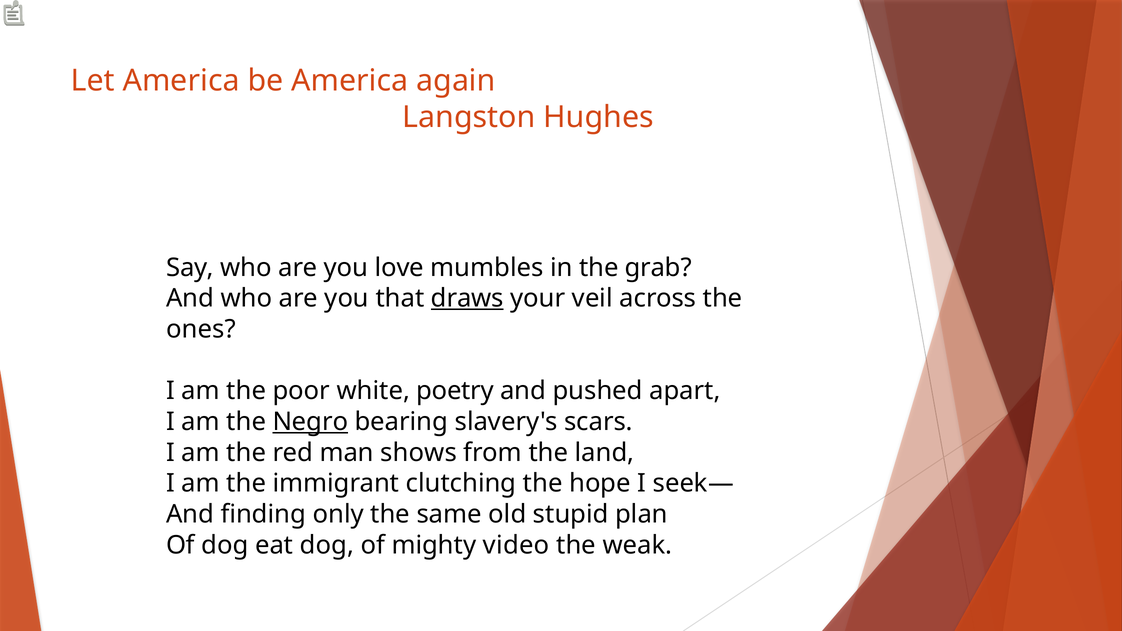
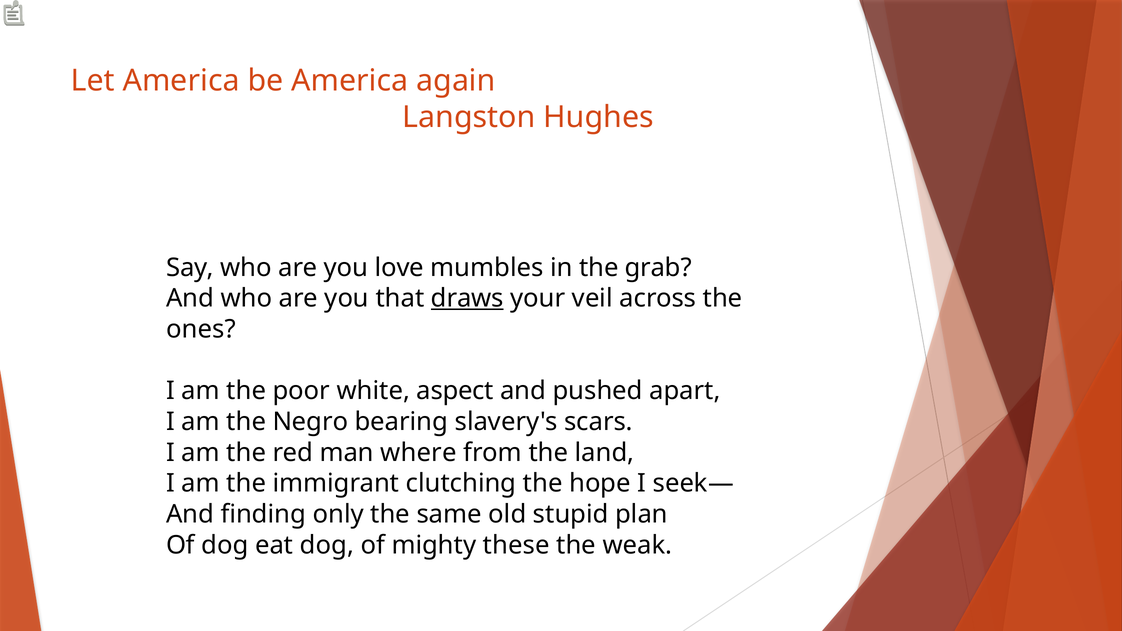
poetry: poetry -> aspect
Negro underline: present -> none
shows: shows -> where
video: video -> these
